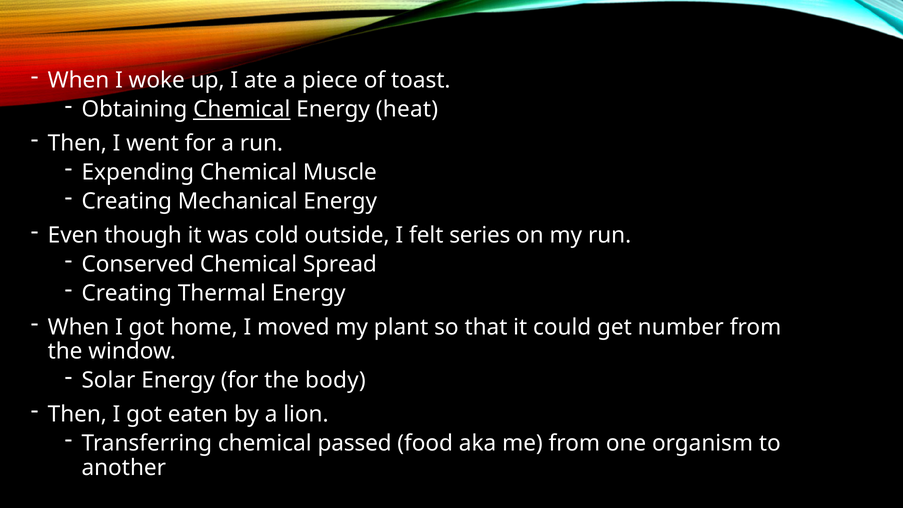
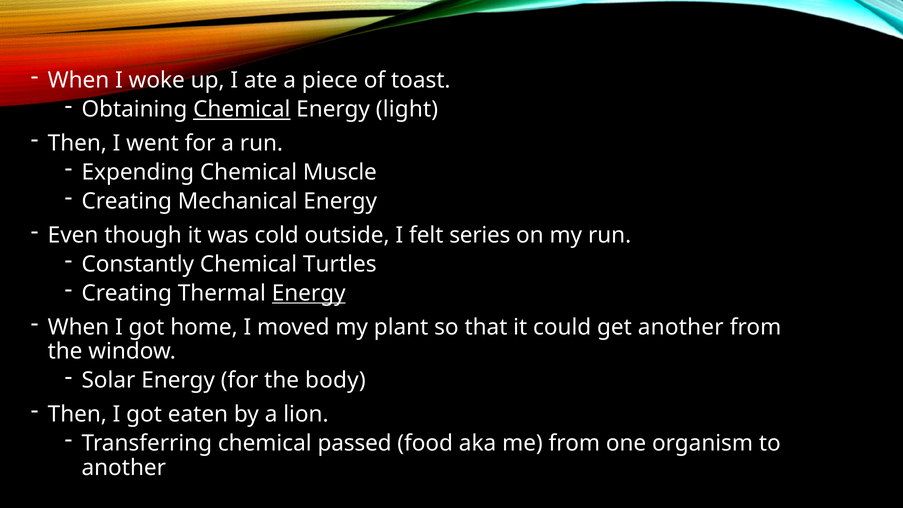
heat: heat -> light
Conserved: Conserved -> Constantly
Spread: Spread -> Turtles
Energy at (309, 293) underline: none -> present
get number: number -> another
